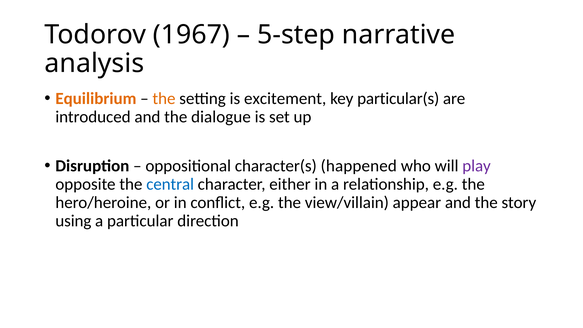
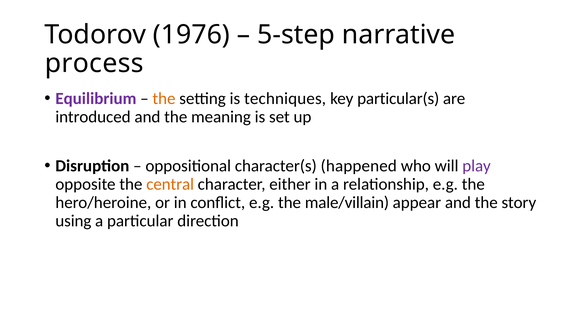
1967: 1967 -> 1976
analysis: analysis -> process
Equilibrium colour: orange -> purple
excitement: excitement -> techniques
dialogue: dialogue -> meaning
central colour: blue -> orange
view/villain: view/villain -> male/villain
